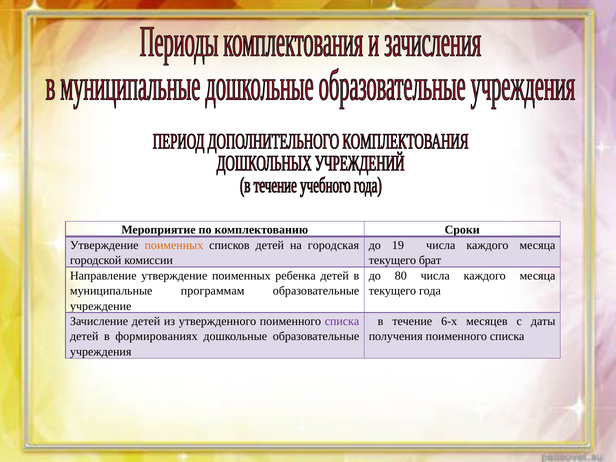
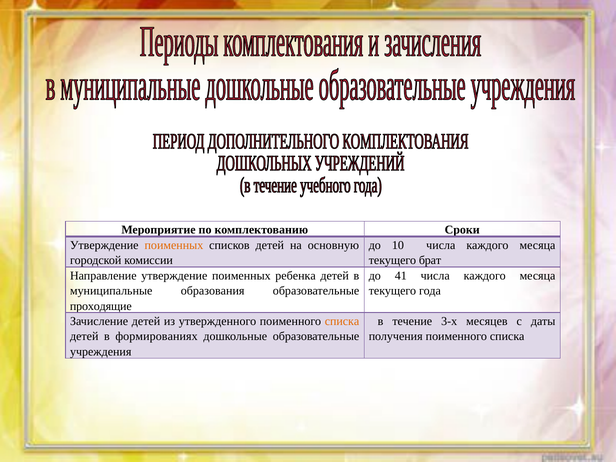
городская: городская -> основную
19: 19 -> 10
80: 80 -> 41
программам: программам -> образования
учреждение: учреждение -> проходящие
списка at (342, 321) colour: purple -> orange
6-х: 6-х -> 3-х
